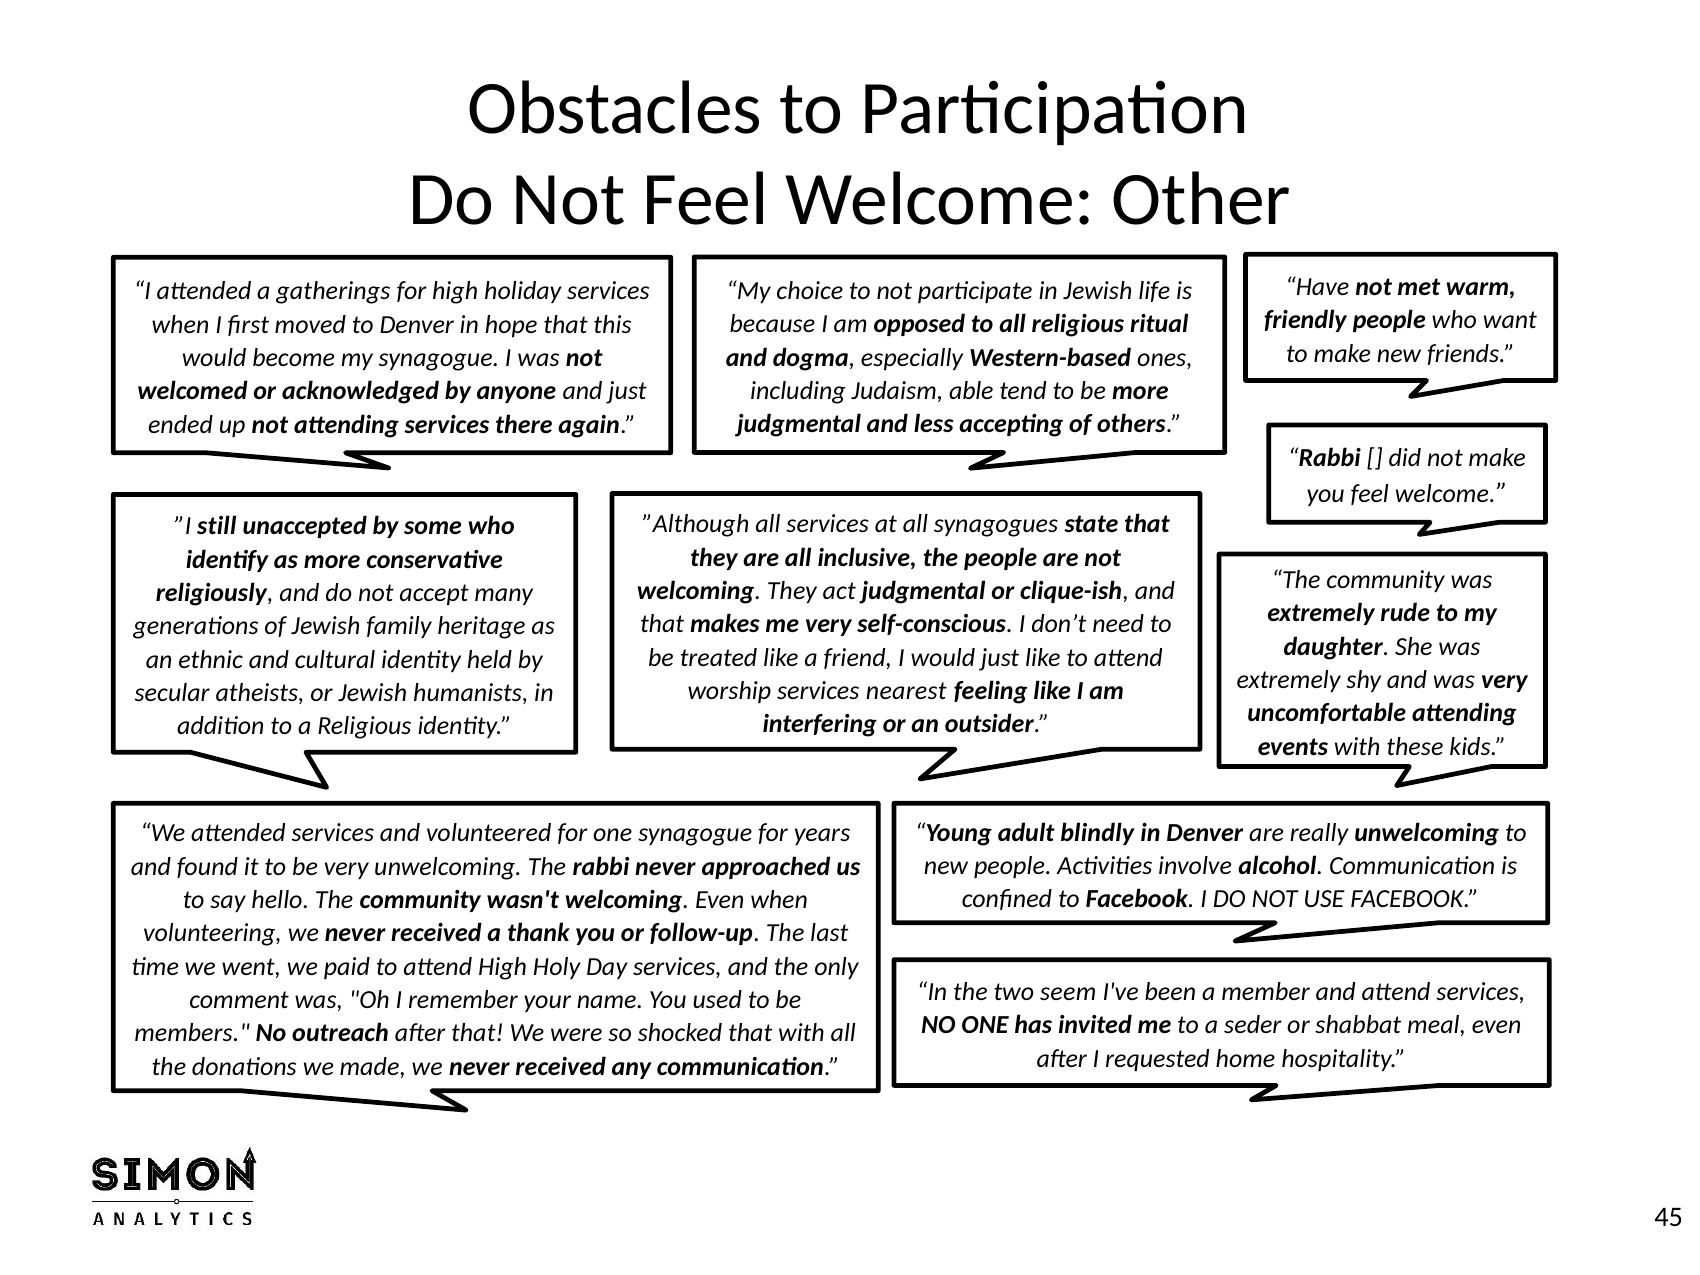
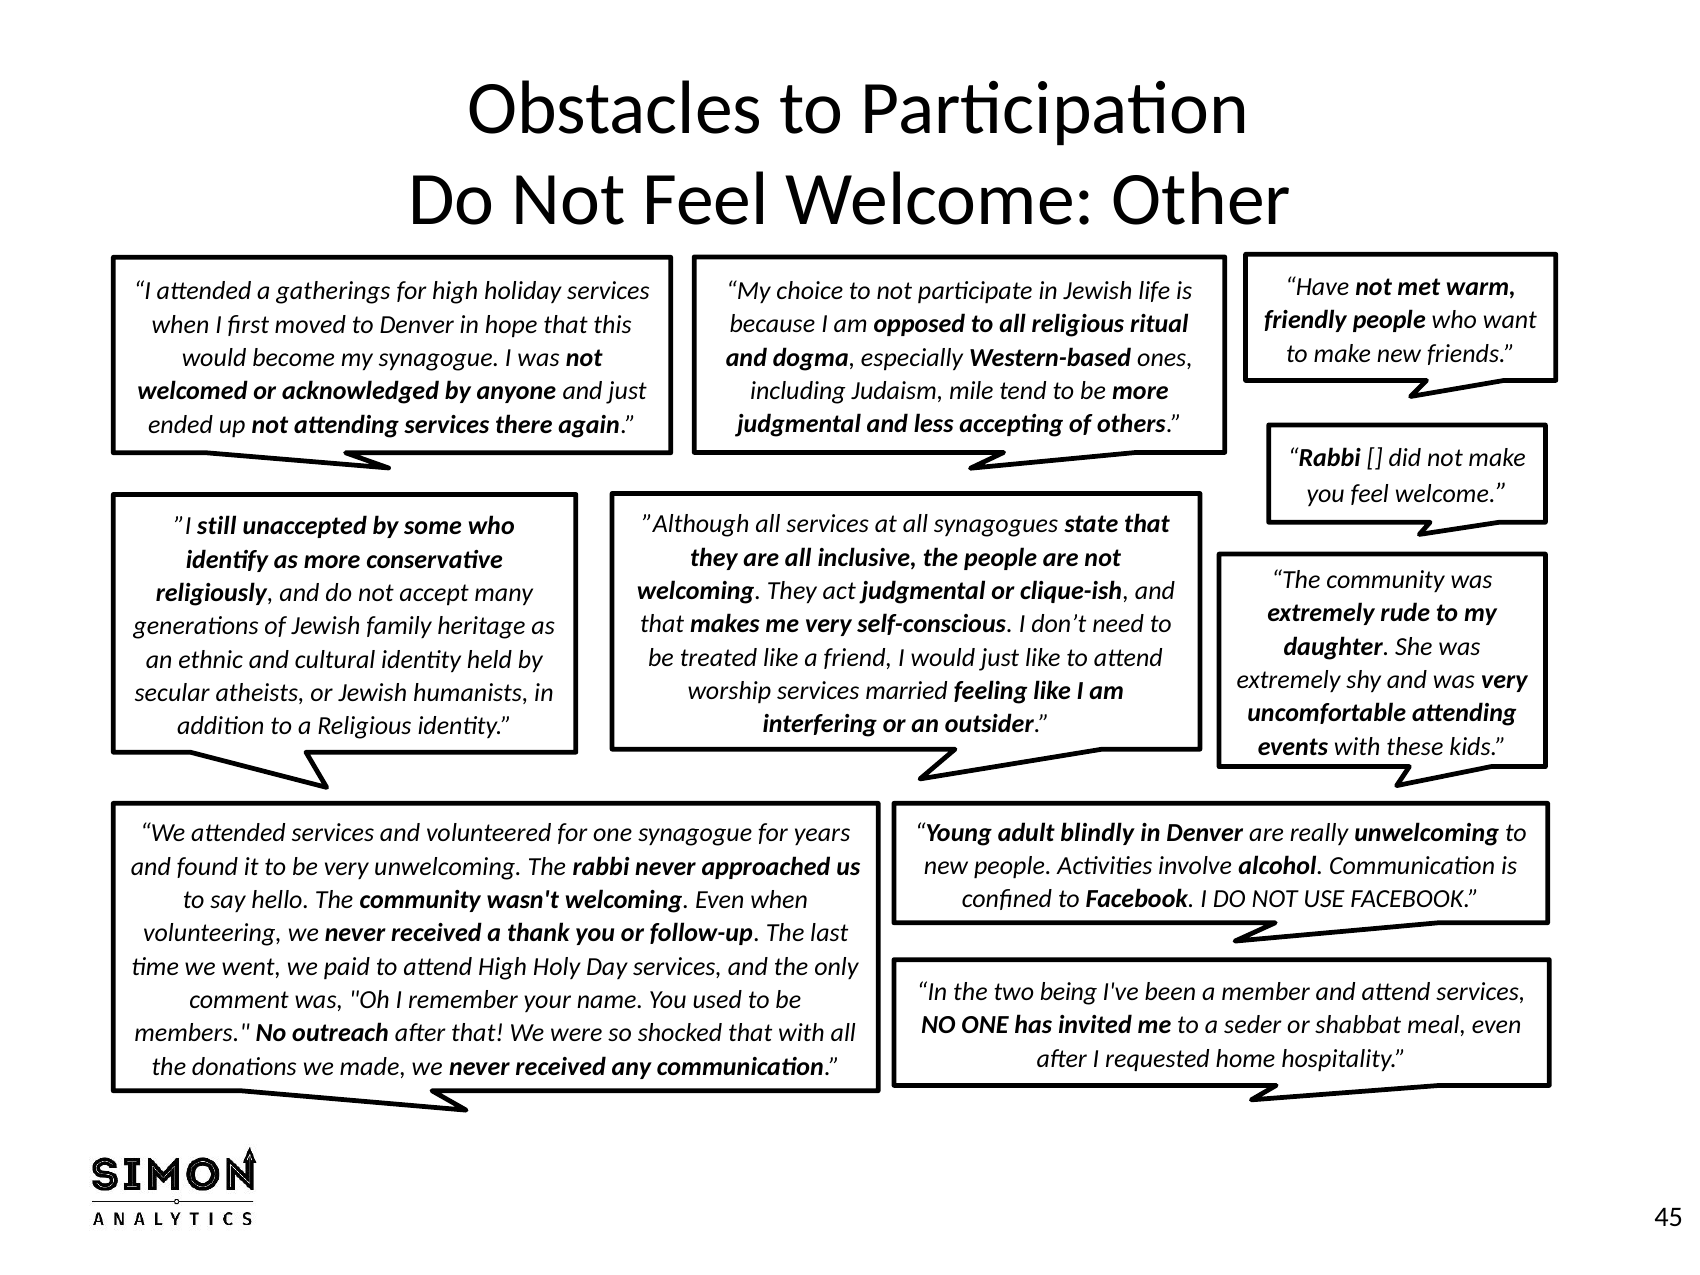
able: able -> mile
nearest: nearest -> married
seem: seem -> being
